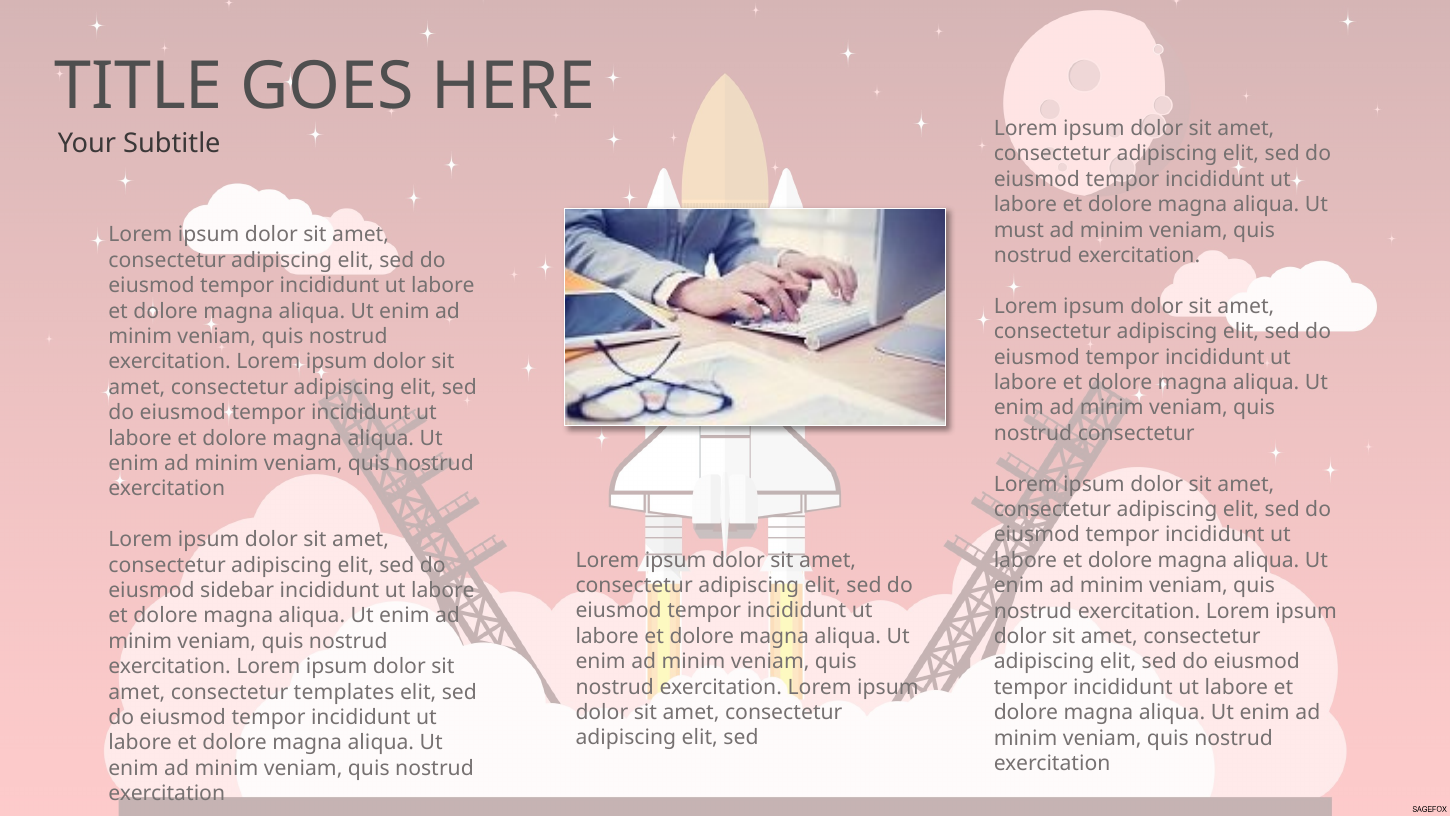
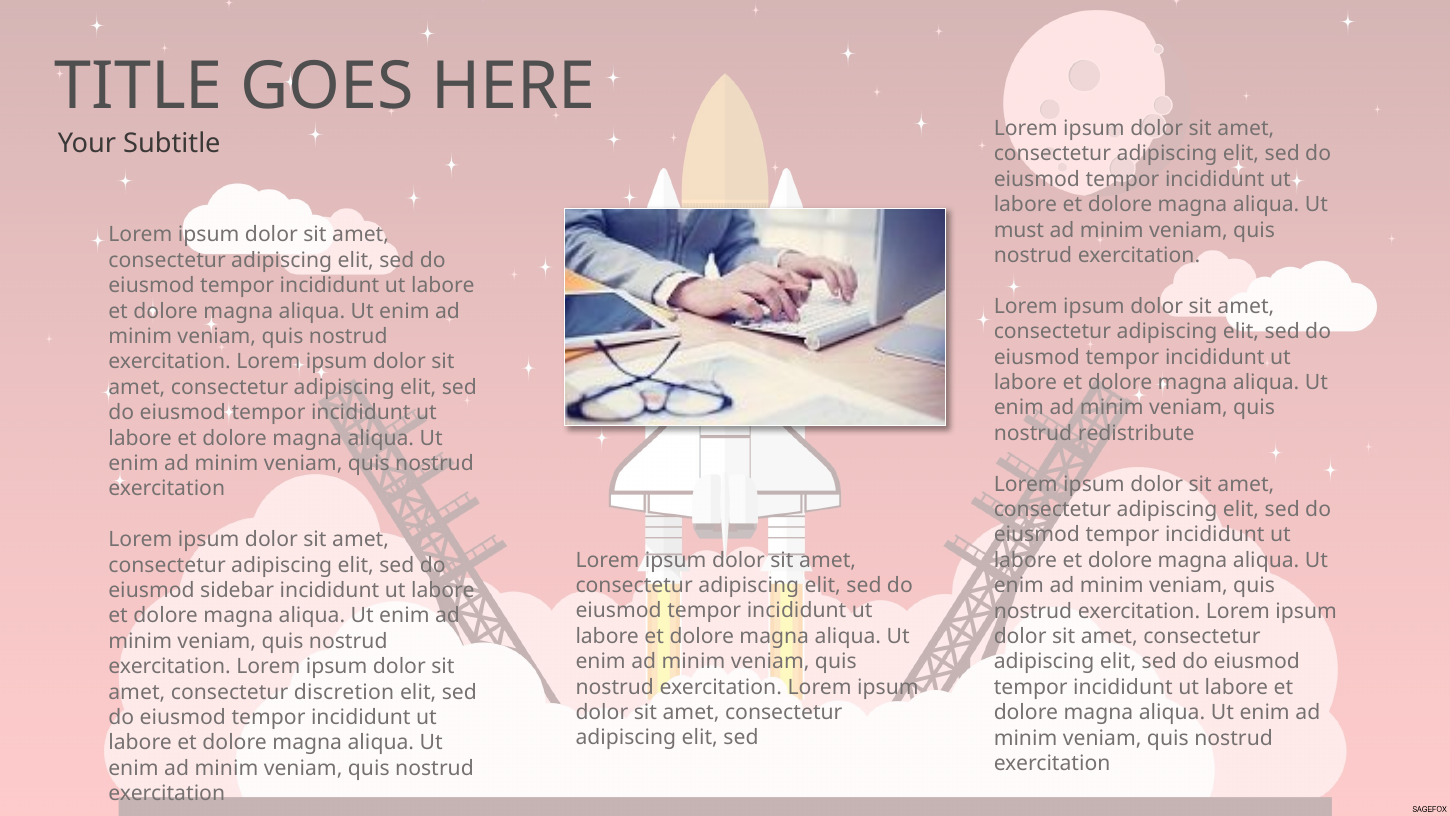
nostrud consectetur: consectetur -> redistribute
templates: templates -> discretion
